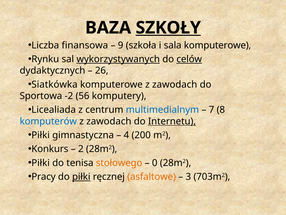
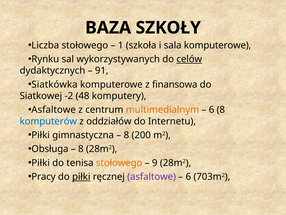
SZKOŁY underline: present -> none
Liczba finansowa: finansowa -> stołowego
9: 9 -> 1
wykorzystywanych underline: present -> none
26: 26 -> 91
komputerowe z zawodach: zawodach -> finansowa
Sportowa: Sportowa -> Siatkowej
56: 56 -> 48
Licealiada at (54, 110): Licealiada -> Asfaltowe
multimedialnym colour: blue -> orange
7 at (211, 110): 7 -> 6
zawodach at (109, 121): zawodach -> oddziałów
Internetu underline: present -> none
4 at (126, 135): 4 -> 8
Konkurs: Konkurs -> Obsługa
2 at (81, 149): 2 -> 8
0: 0 -> 9
asfaltowe at (152, 176) colour: orange -> purple
3 at (188, 176): 3 -> 6
